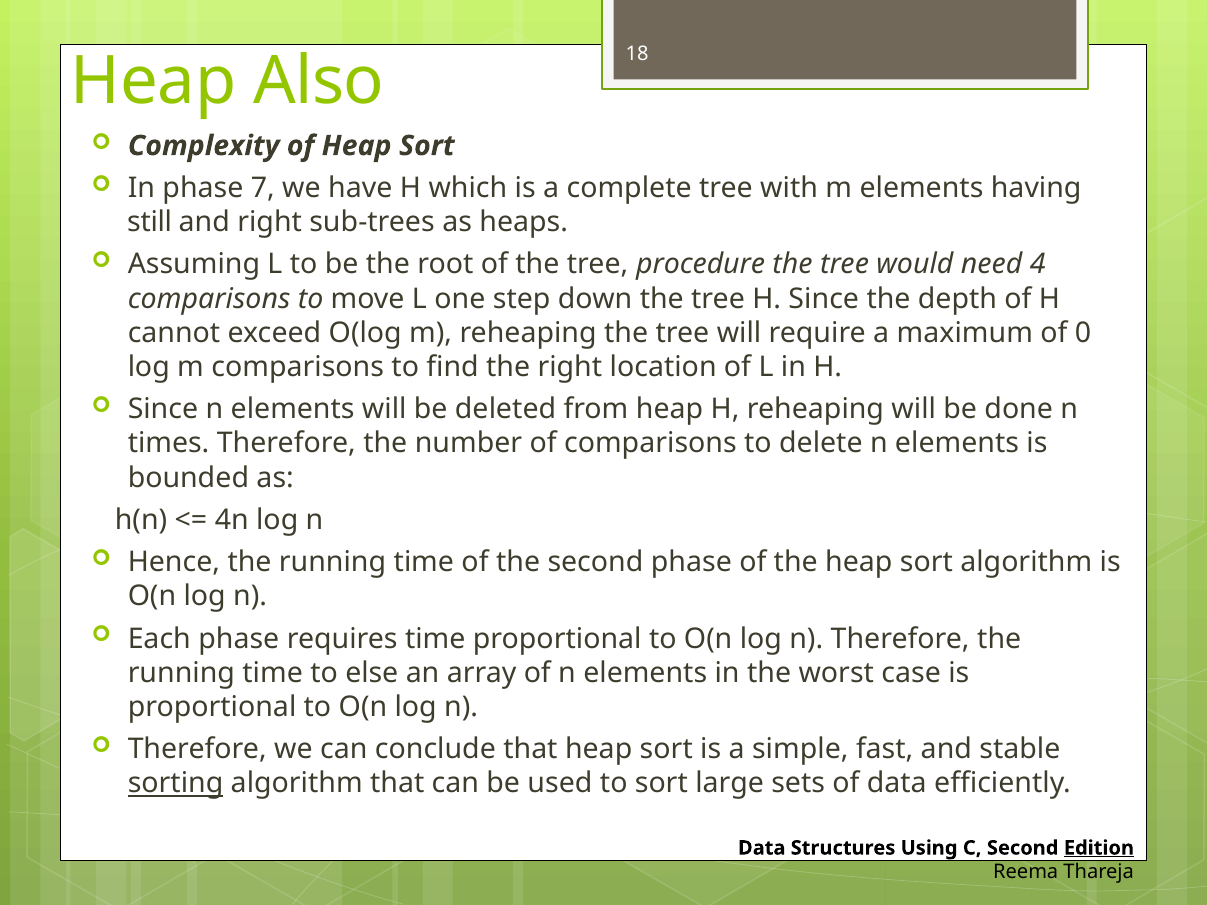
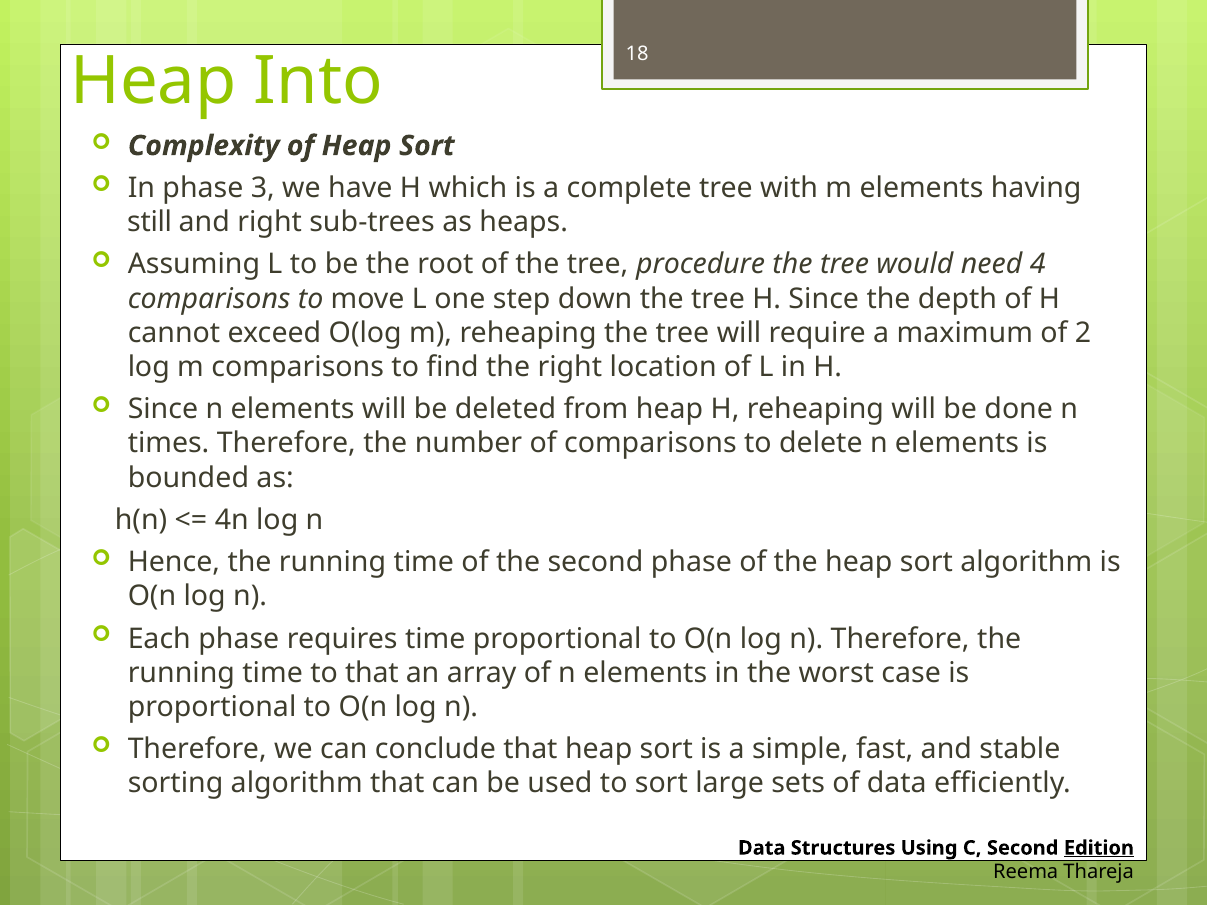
Also: Also -> Into
7: 7 -> 3
0: 0 -> 2
to else: else -> that
sorting underline: present -> none
